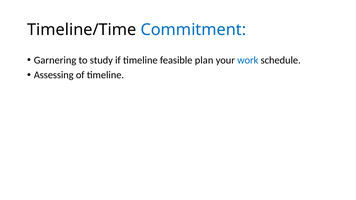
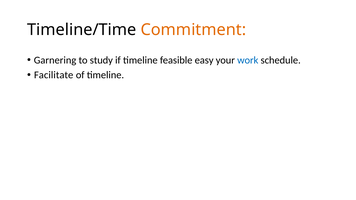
Commitment colour: blue -> orange
plan: plan -> easy
Assessing: Assessing -> Facilitate
